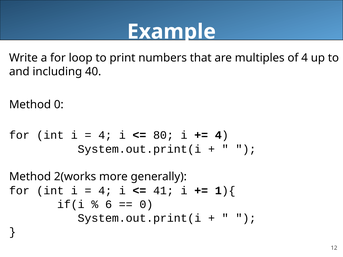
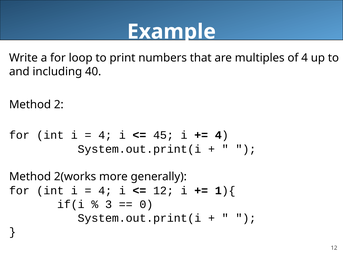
Method 0: 0 -> 2
80: 80 -> 45
41 at (163, 191): 41 -> 12
6: 6 -> 3
